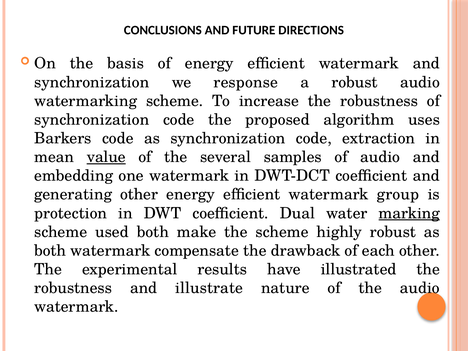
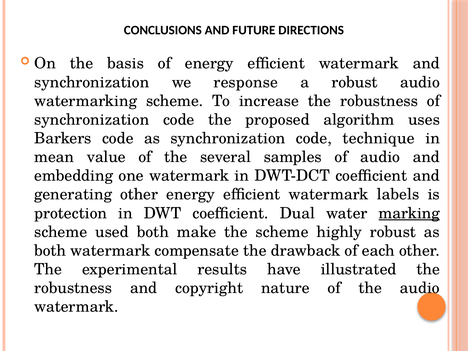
extraction: extraction -> technique
value underline: present -> none
group: group -> labels
illustrate: illustrate -> copyright
